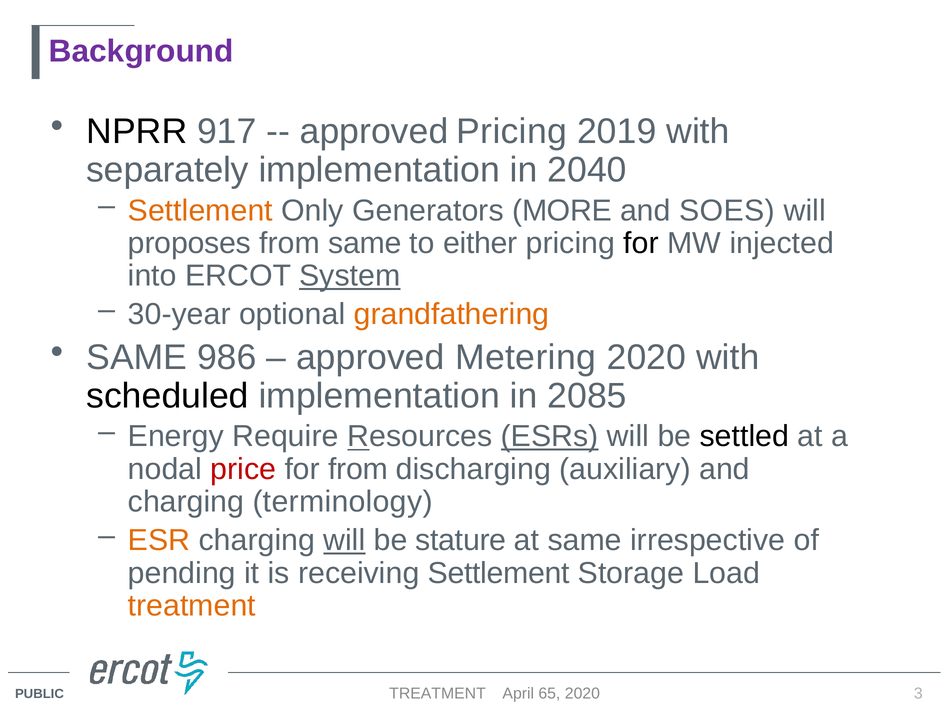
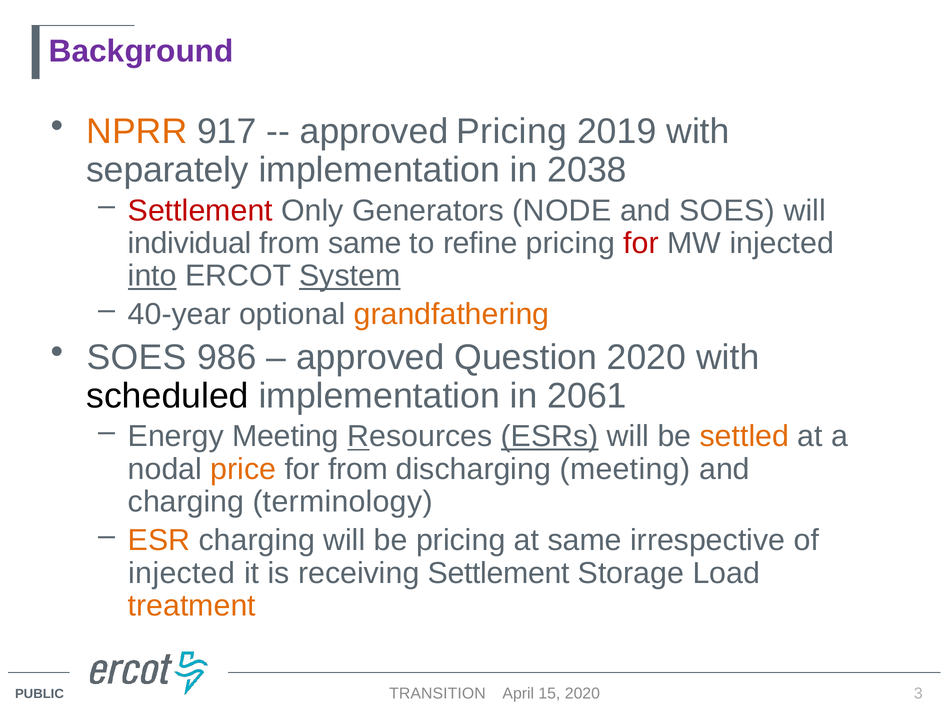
NPRR colour: black -> orange
2040: 2040 -> 2038
Settlement at (200, 211) colour: orange -> red
MORE: MORE -> NODE
proposes: proposes -> individual
either: either -> refine
for at (641, 243) colour: black -> red
into underline: none -> present
30-year: 30-year -> 40-year
SAME at (137, 358): SAME -> SOES
Metering: Metering -> Question
2085: 2085 -> 2061
Energy Require: Require -> Meeting
settled colour: black -> orange
price colour: red -> orange
discharging auxiliary: auxiliary -> meeting
will at (344, 541) underline: present -> none
be stature: stature -> pricing
pending at (182, 574): pending -> injected
TREATMENT at (438, 694): TREATMENT -> TRANSITION
65: 65 -> 15
